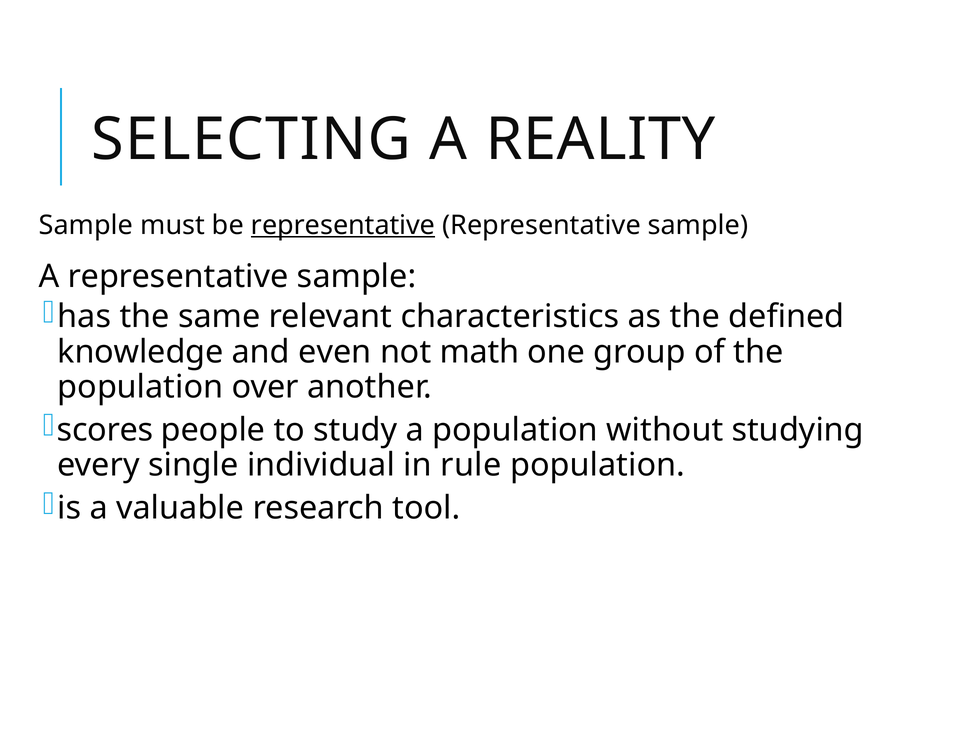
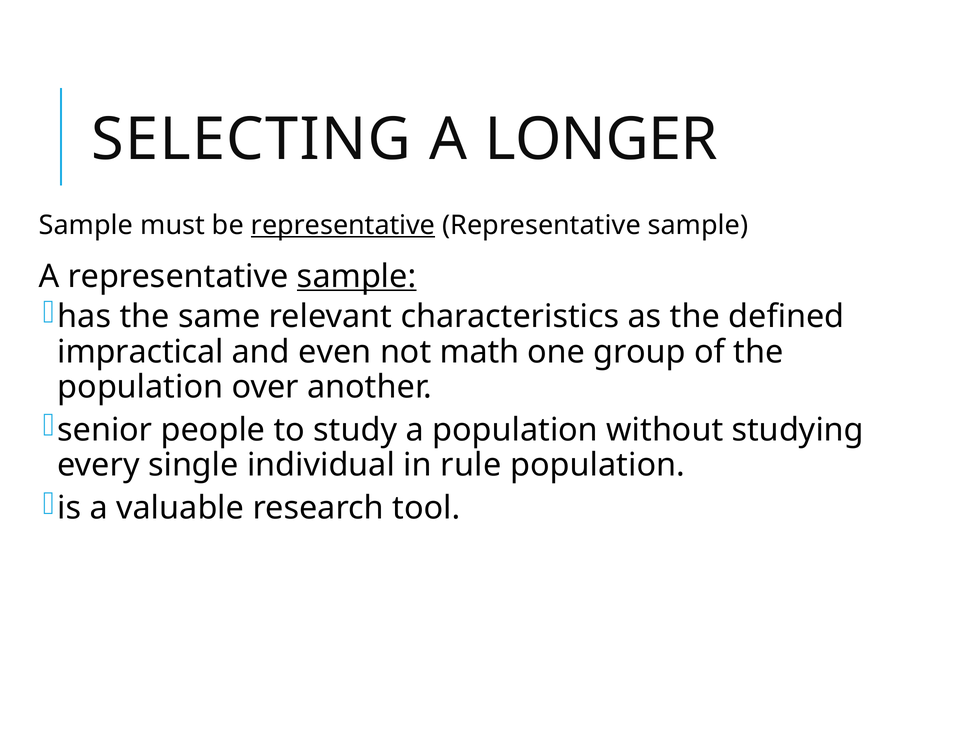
REALITY: REALITY -> LONGER
sample at (357, 276) underline: none -> present
knowledge: knowledge -> impractical
scores: scores -> senior
